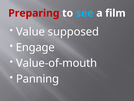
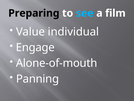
Preparing colour: red -> black
supposed: supposed -> individual
Value-of-mouth: Value-of-mouth -> Alone-of-mouth
